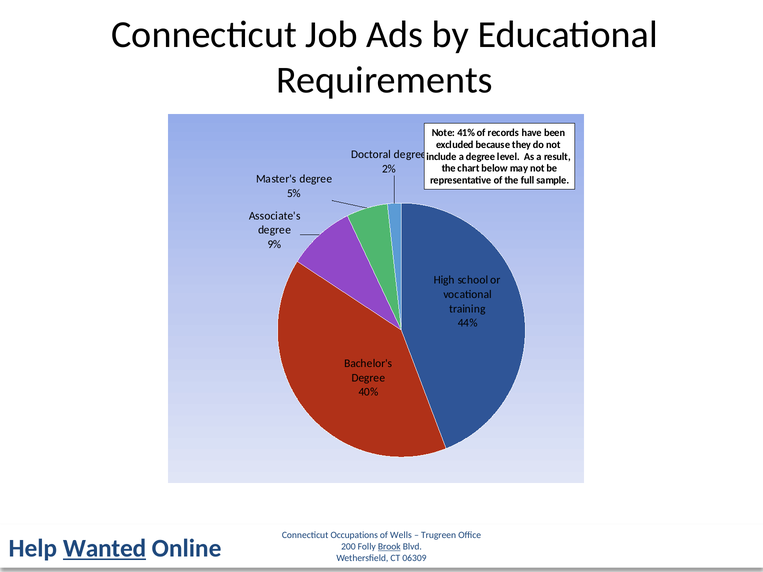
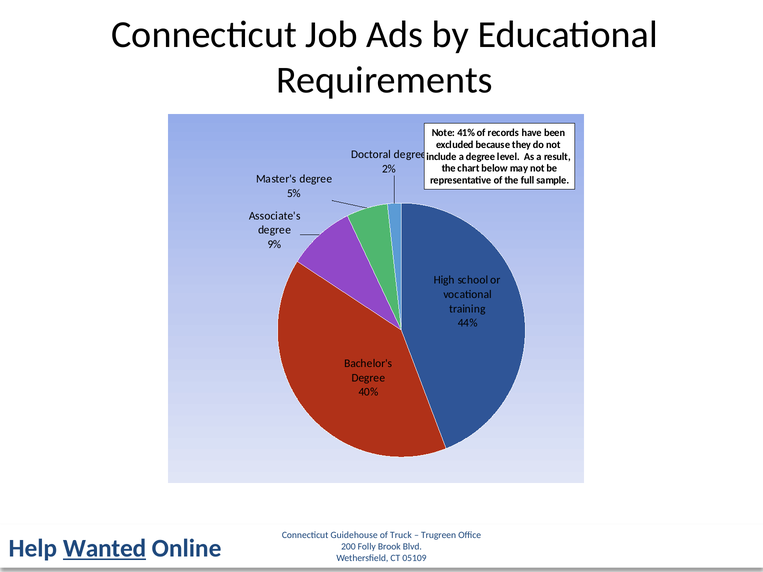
Occupations: Occupations -> Guidehouse
Wells: Wells -> Truck
Brook underline: present -> none
06309: 06309 -> 05109
